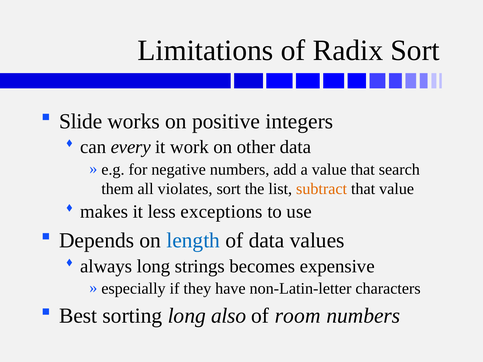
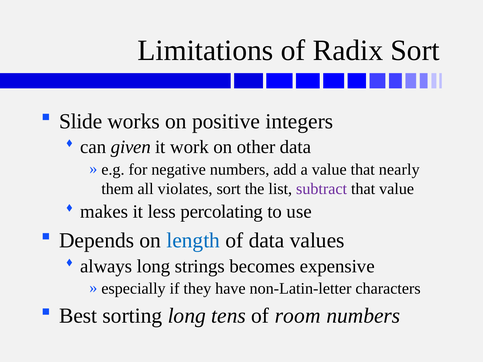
every: every -> given
search: search -> nearly
subtract colour: orange -> purple
exceptions: exceptions -> percolating
also: also -> tens
